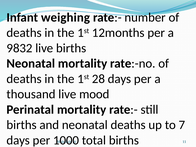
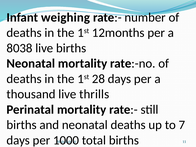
9832: 9832 -> 8038
mood: mood -> thrills
